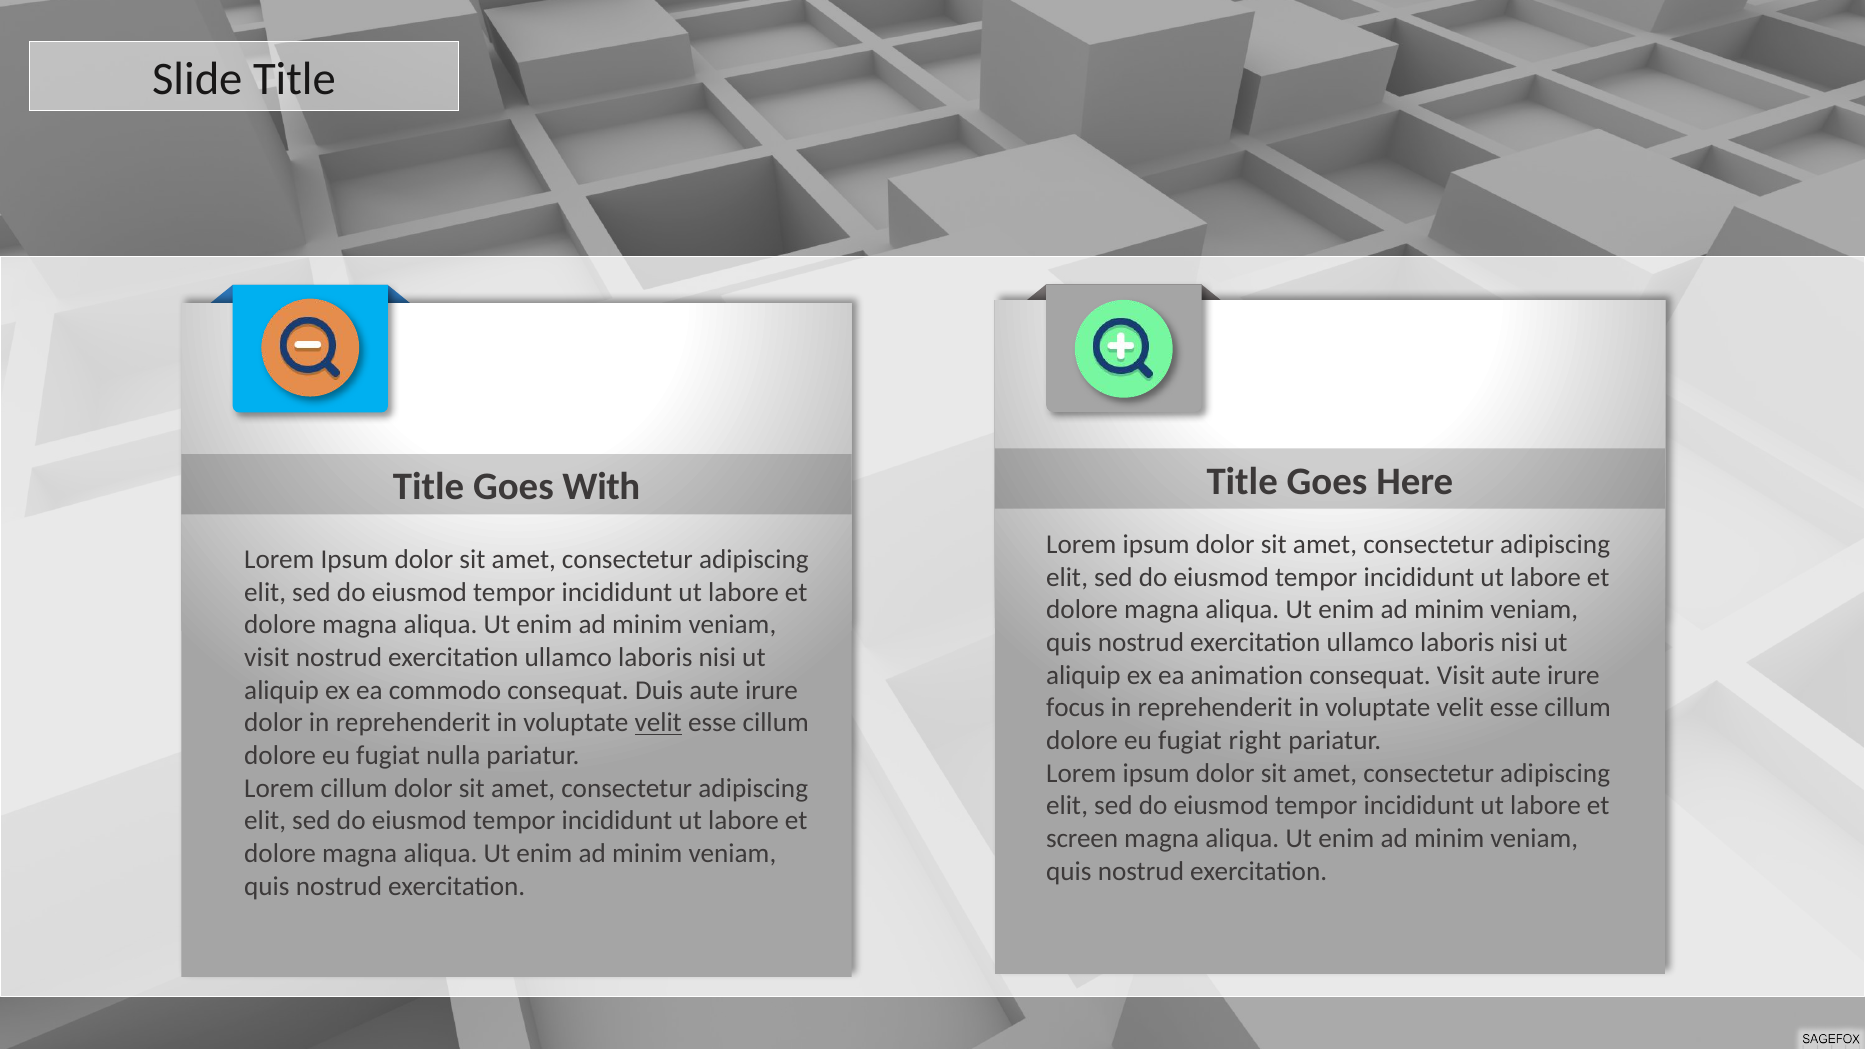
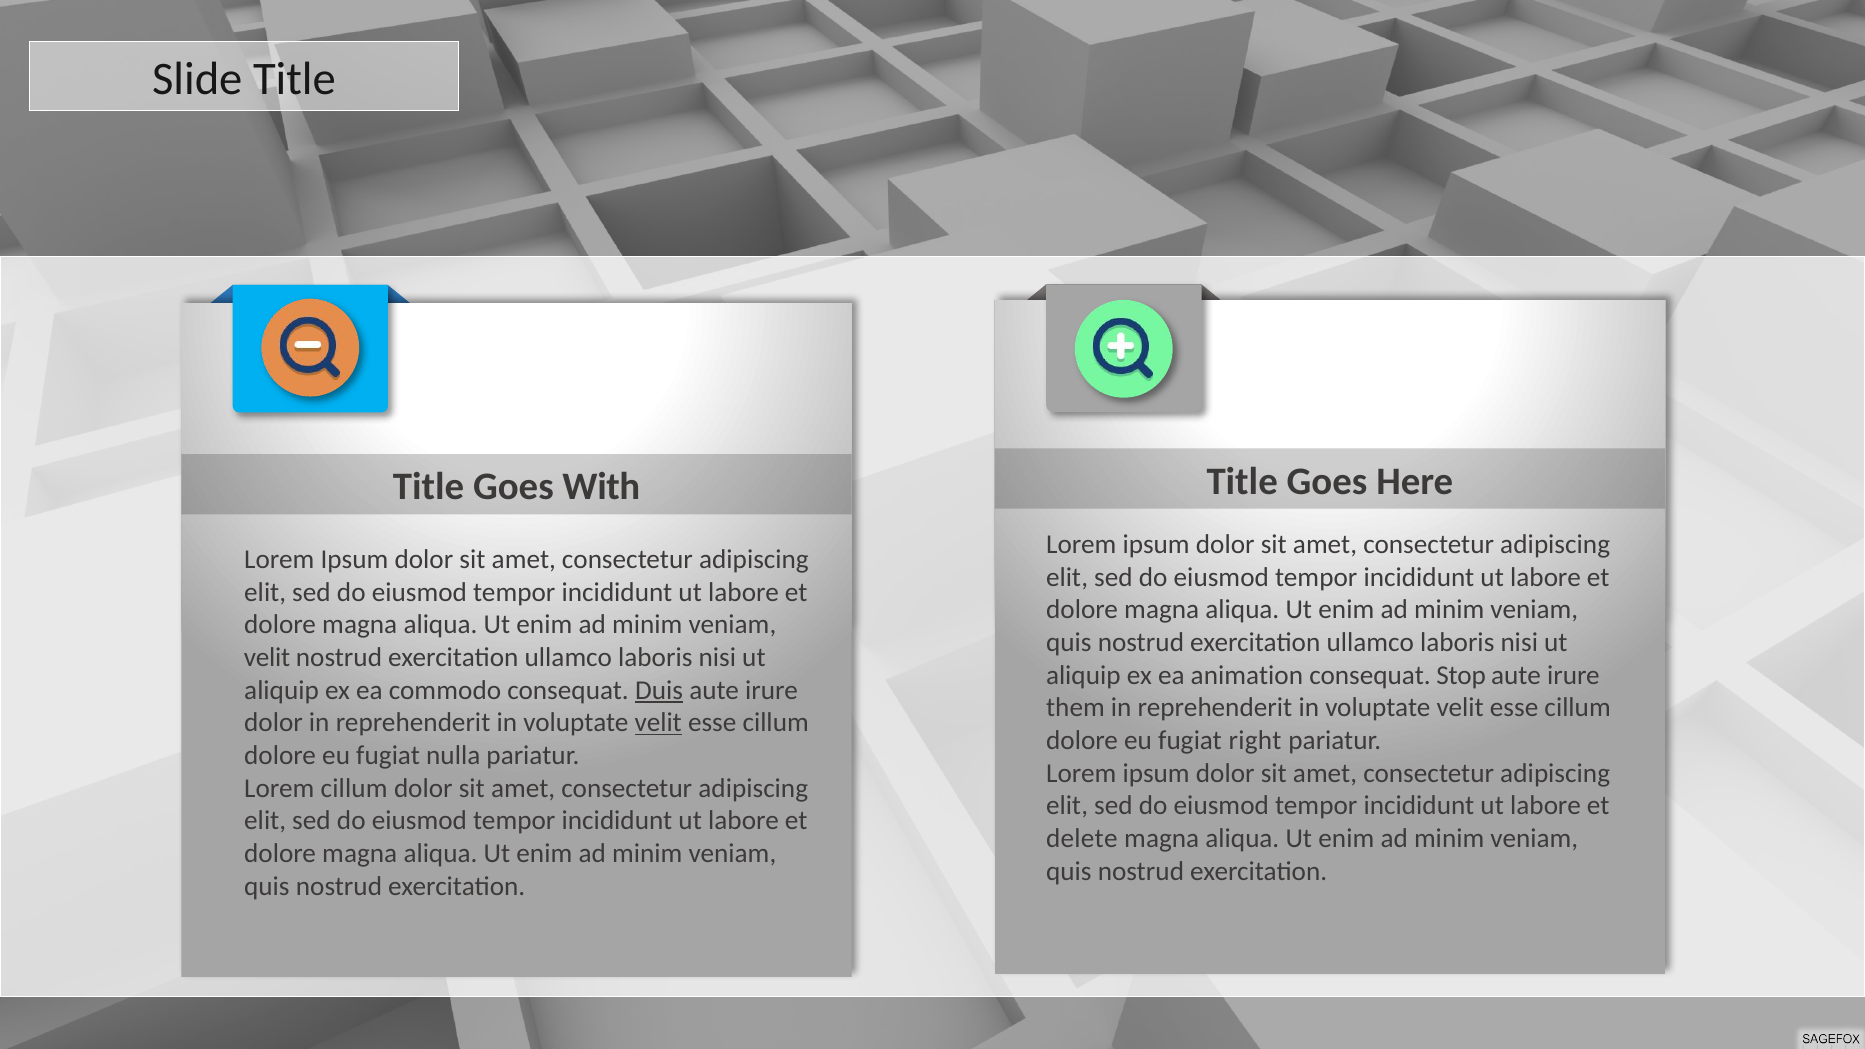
visit at (267, 658): visit -> velit
consequat Visit: Visit -> Stop
Duis underline: none -> present
focus: focus -> them
screen: screen -> delete
